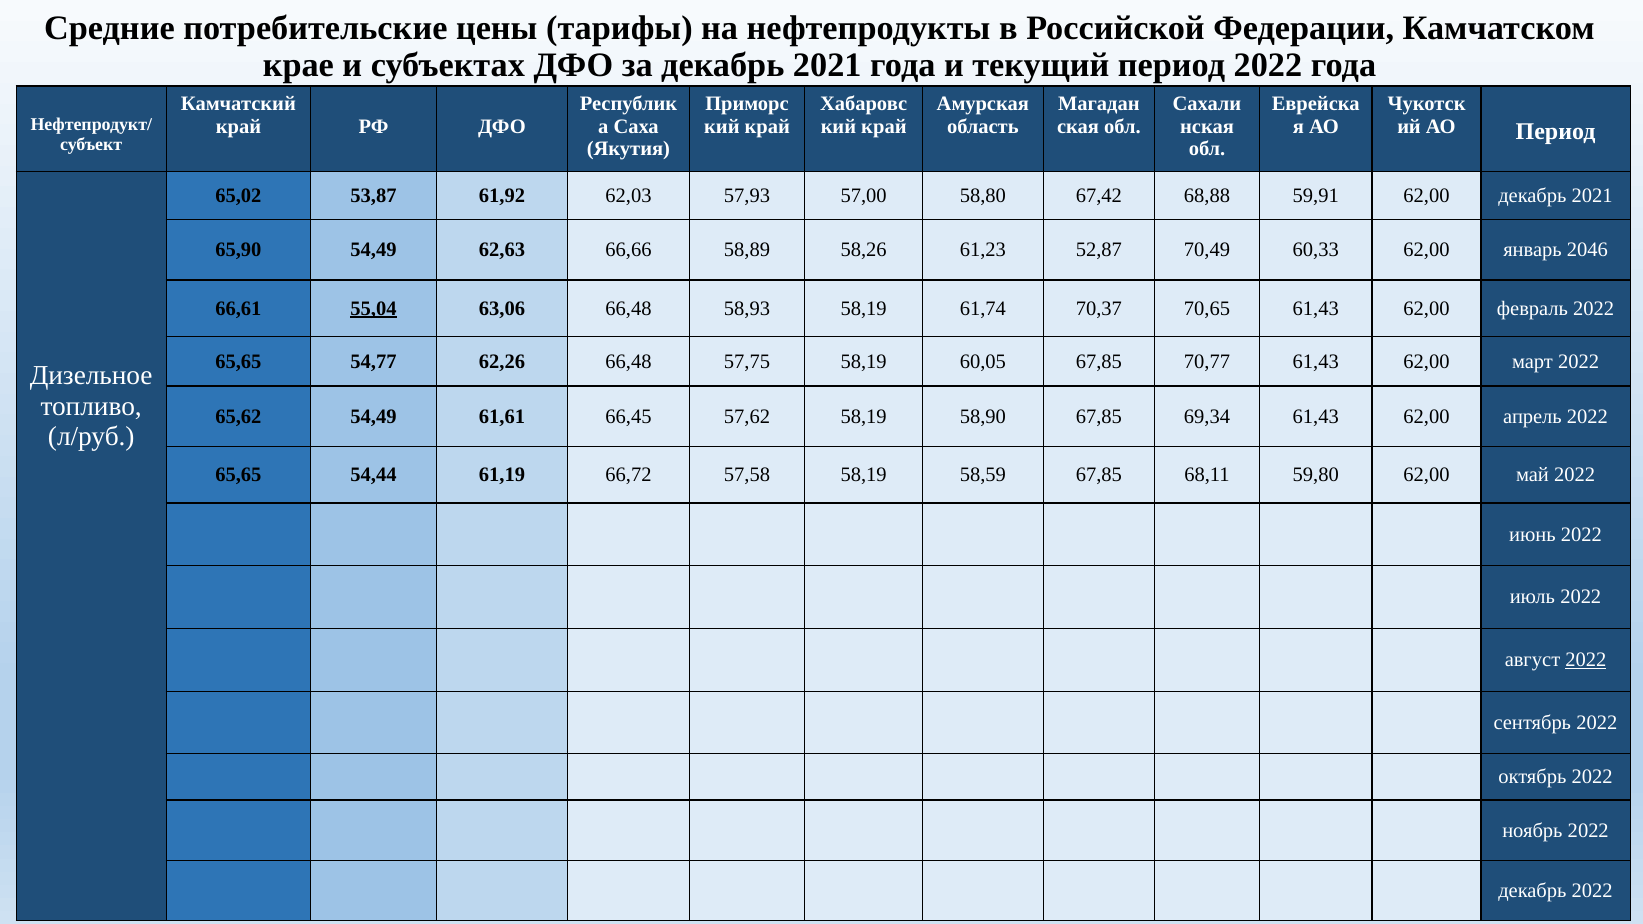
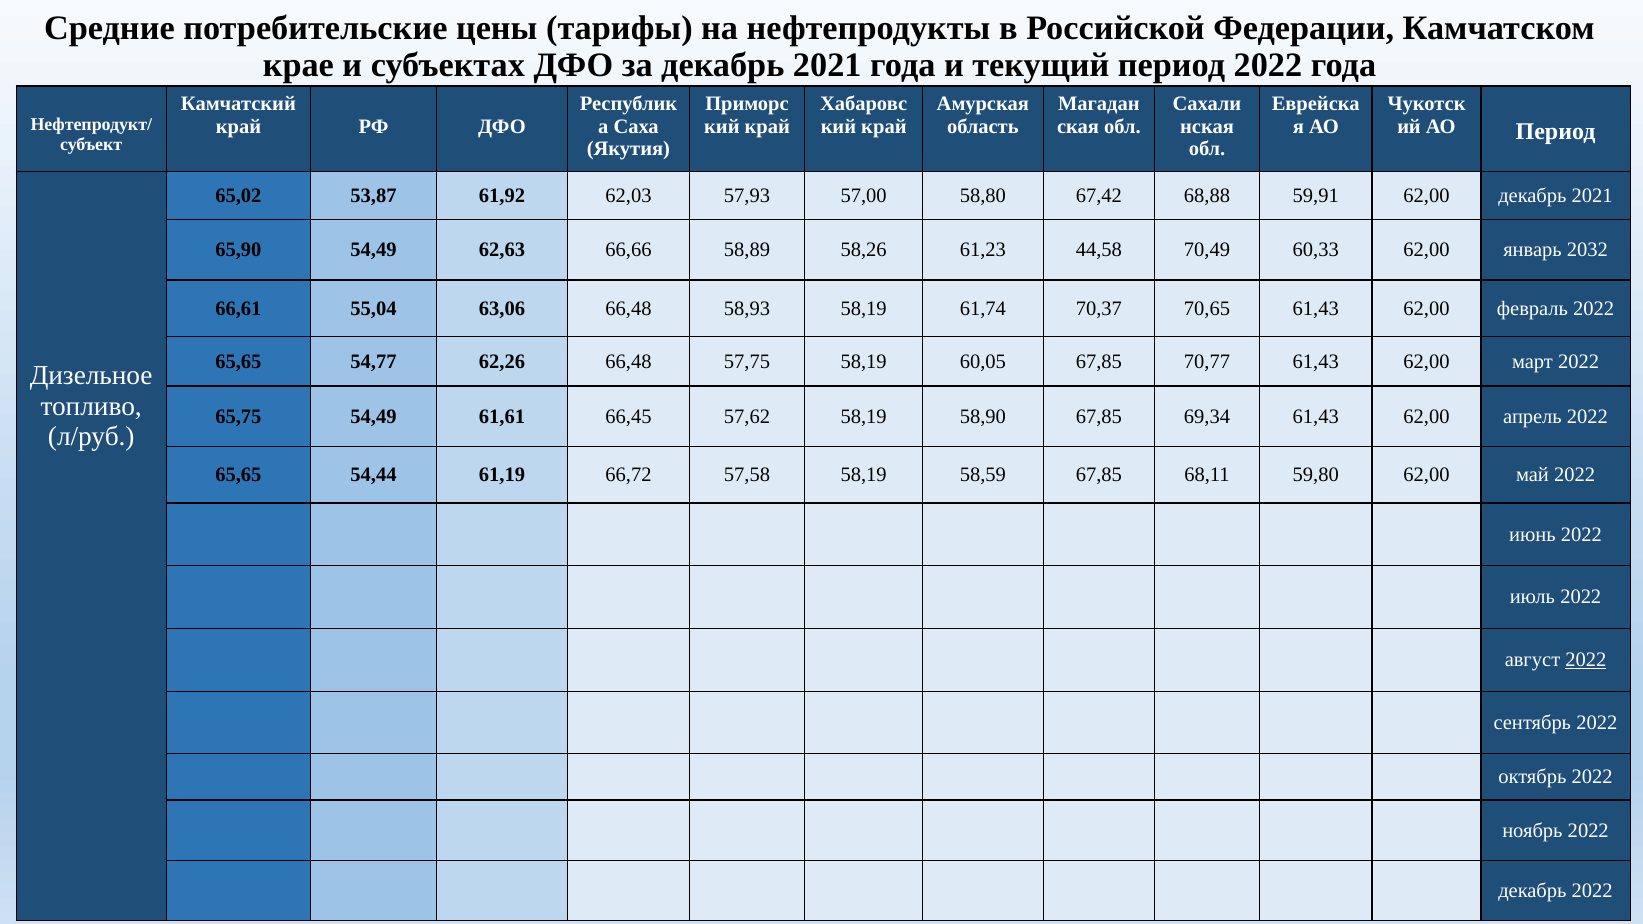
52,87: 52,87 -> 44,58
2046: 2046 -> 2032
55,04 underline: present -> none
65,62: 65,62 -> 65,75
